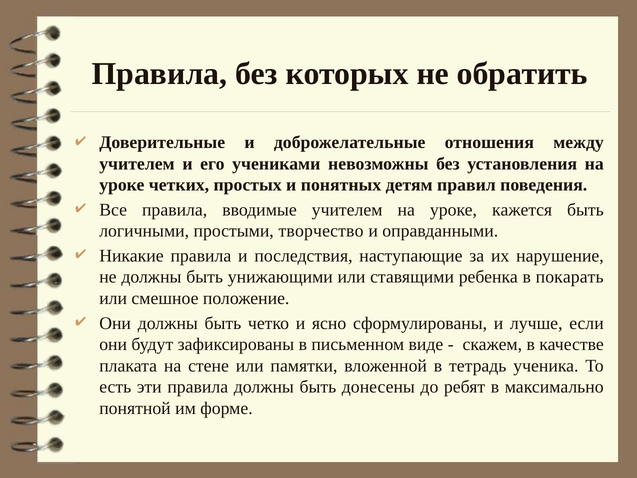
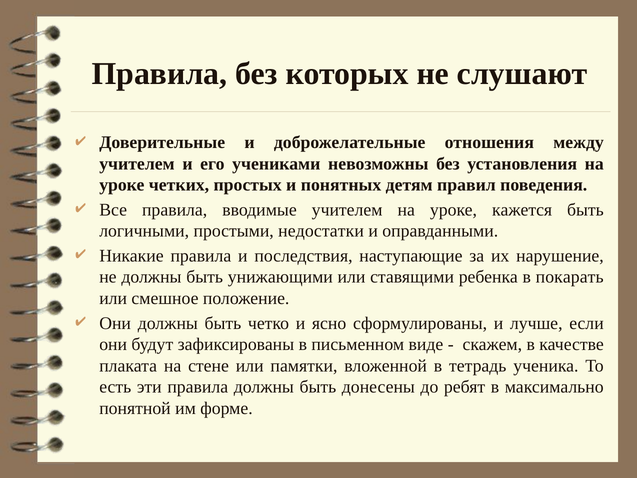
обратить: обратить -> слушают
творчество: творчество -> недостатки
